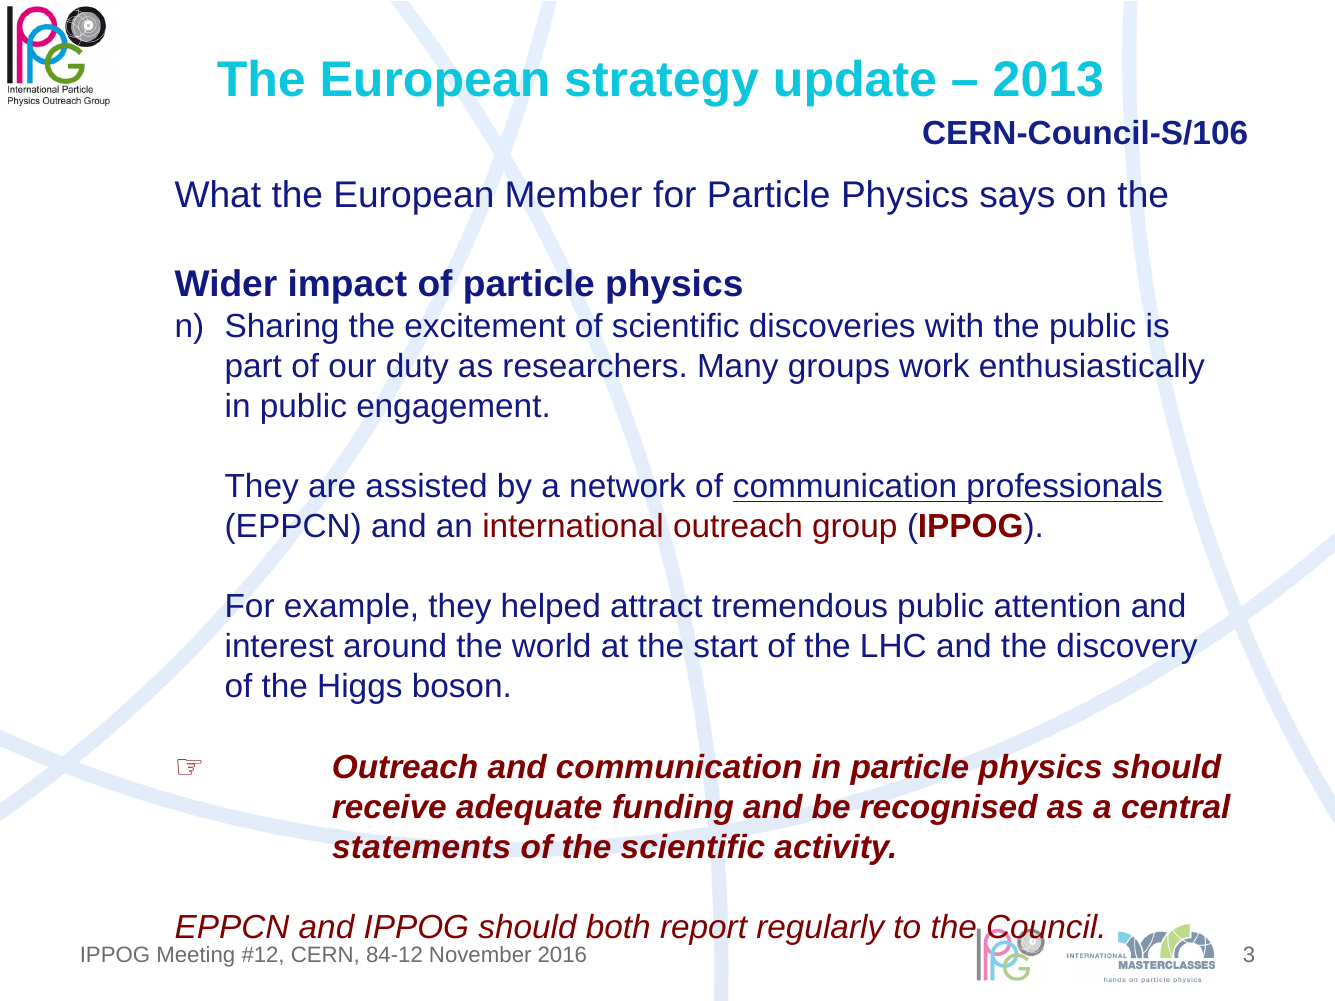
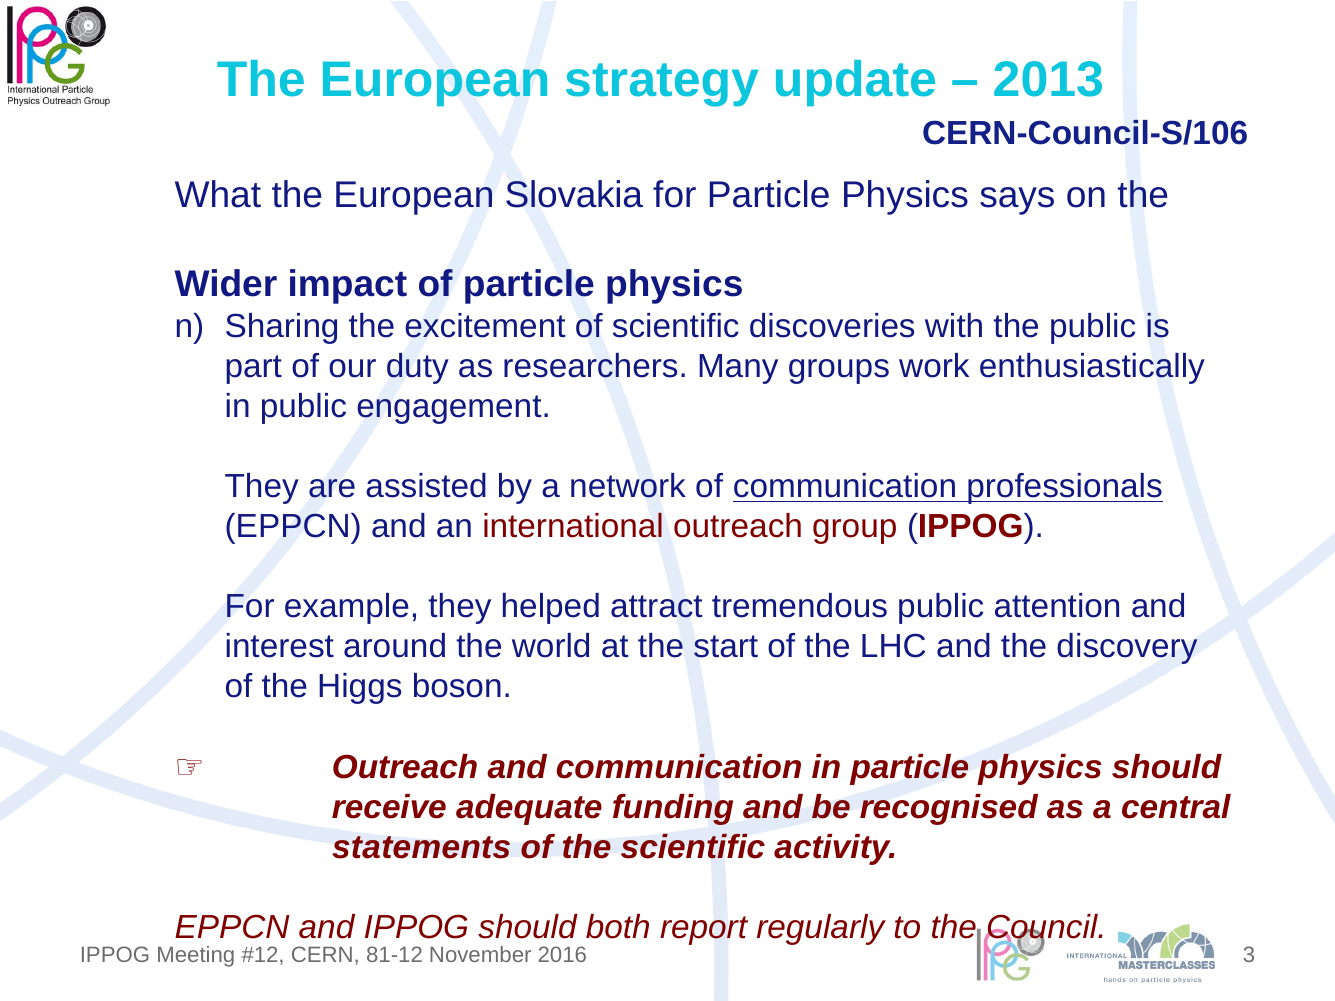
Member: Member -> Slovakia
84-12: 84-12 -> 81-12
